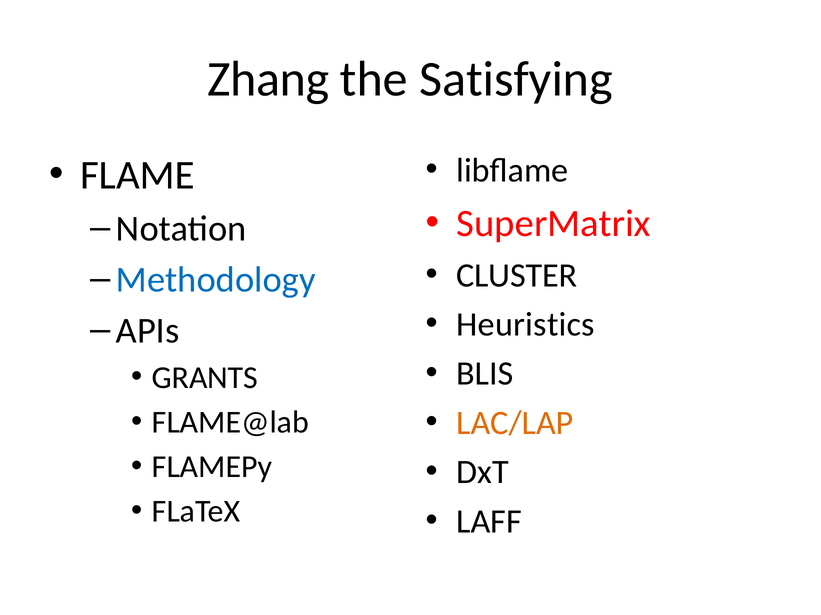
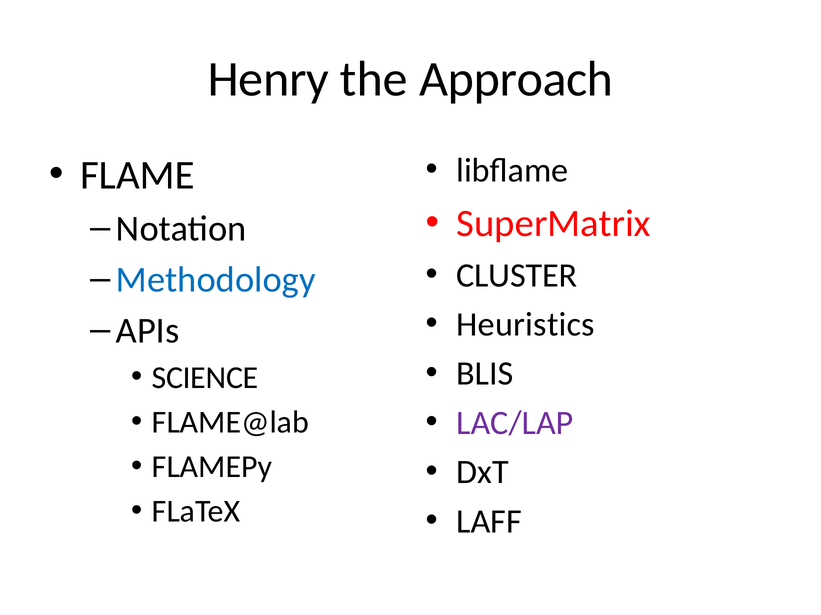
Zhang: Zhang -> Henry
Satisfying: Satisfying -> Approach
GRANTS: GRANTS -> SCIENCE
LAC/LAP colour: orange -> purple
